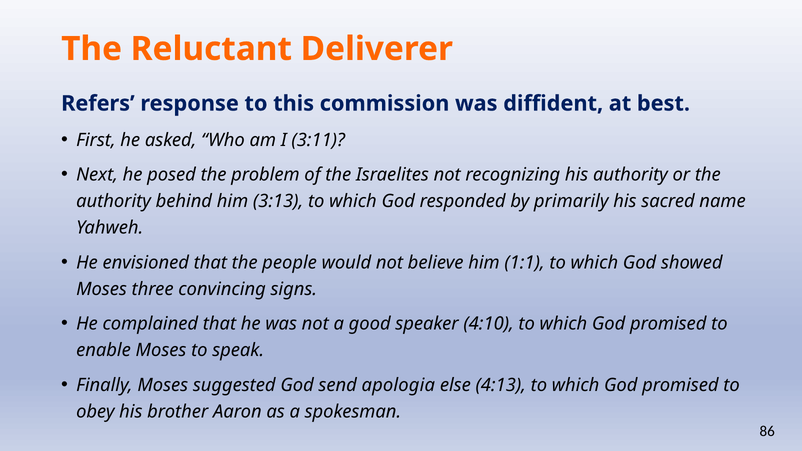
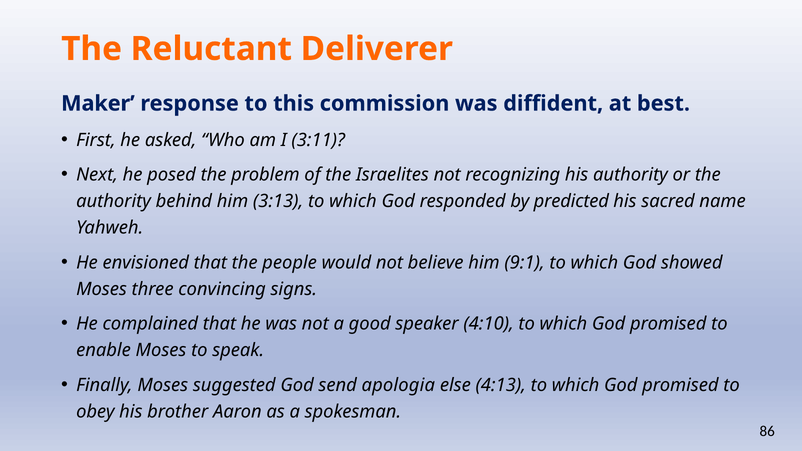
Refers: Refers -> Maker
primarily: primarily -> predicted
1:1: 1:1 -> 9:1
